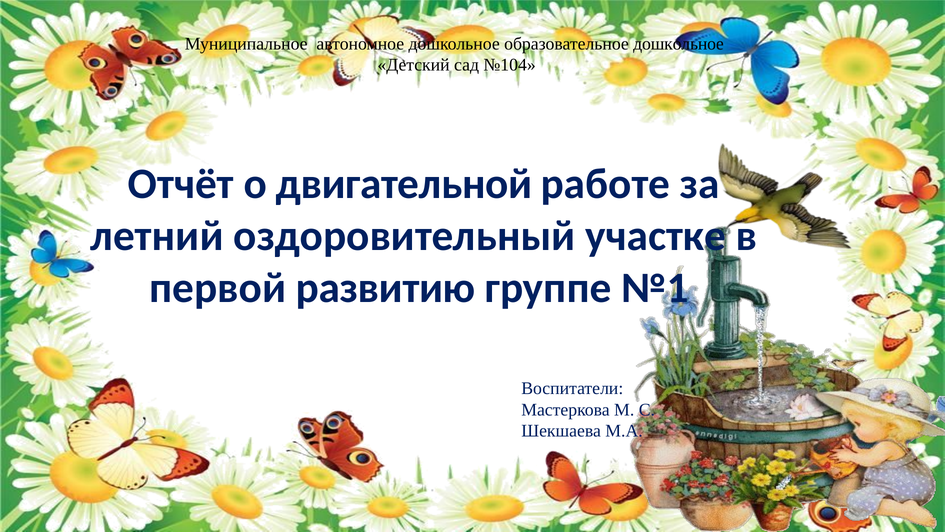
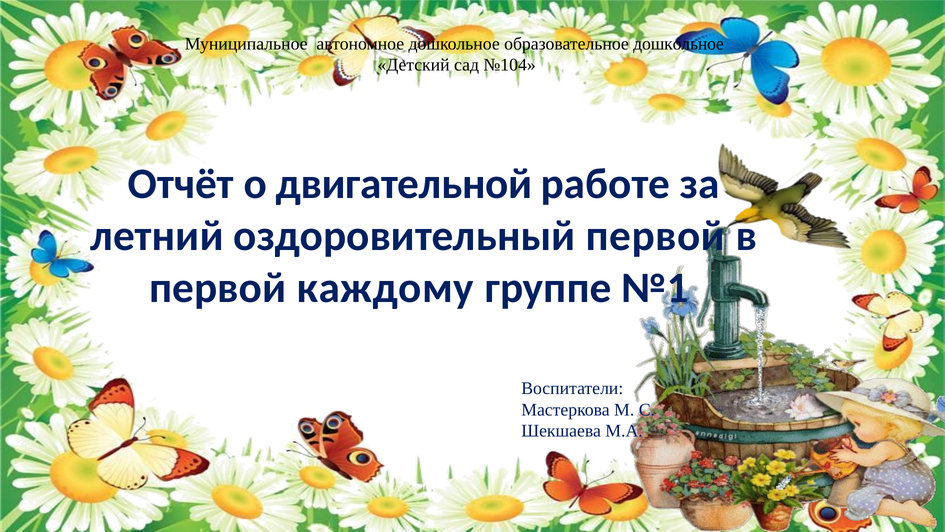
оздоровительный участке: участке -> первой
развитию: развитию -> каждому
